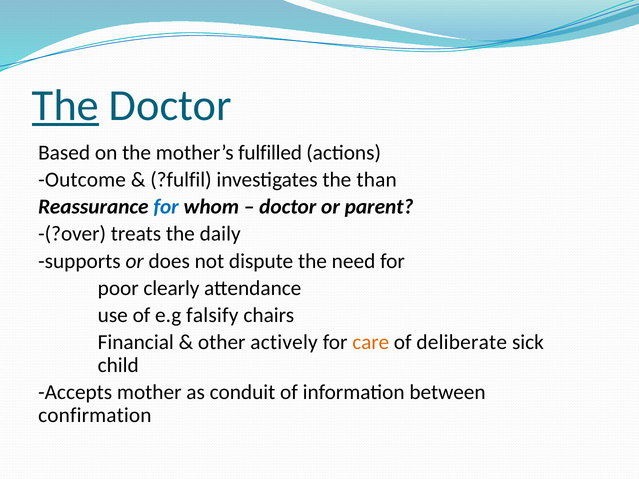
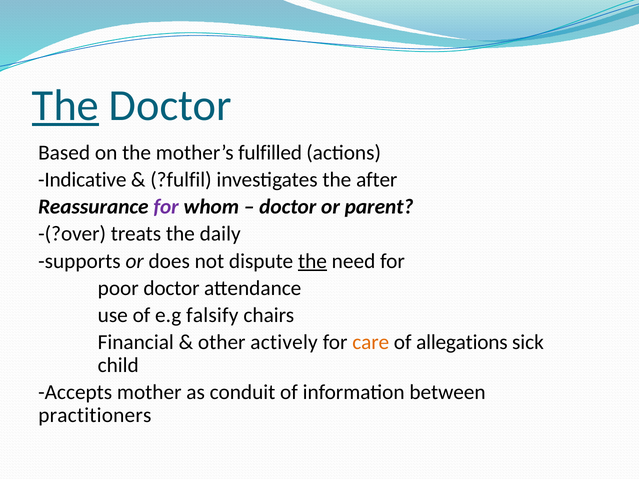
Outcome: Outcome -> Indicative
than: than -> after
for at (166, 207) colour: blue -> purple
the at (312, 261) underline: none -> present
poor clearly: clearly -> doctor
deliberate: deliberate -> allegations
confirmation: confirmation -> practitioners
